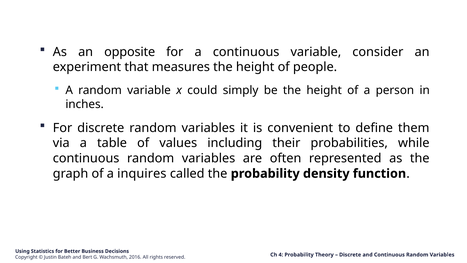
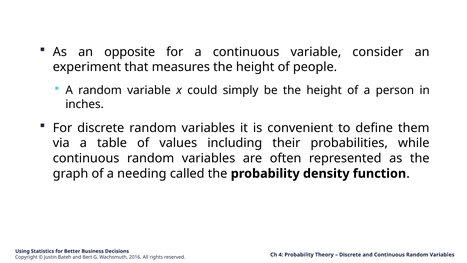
inquires: inquires -> needing
